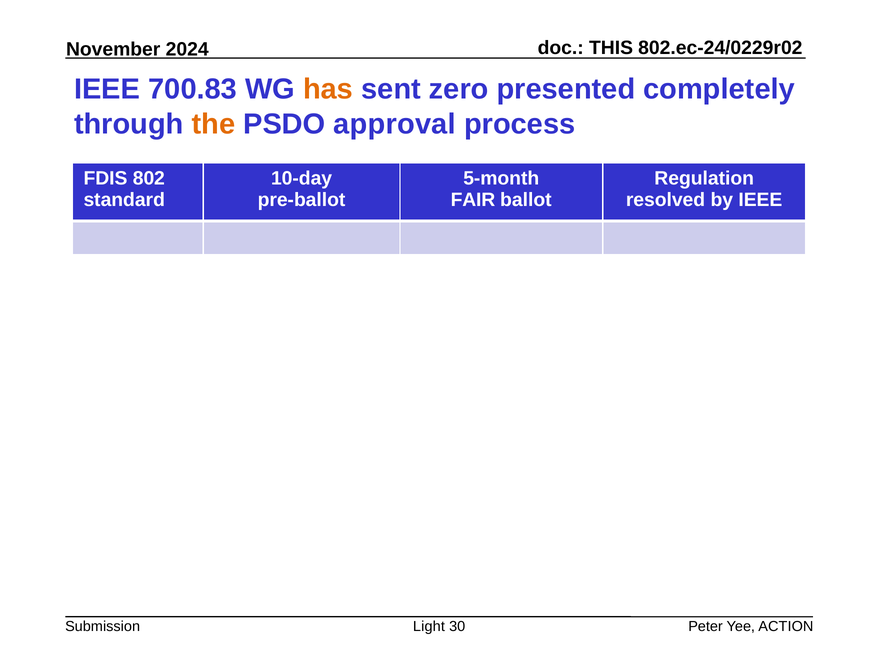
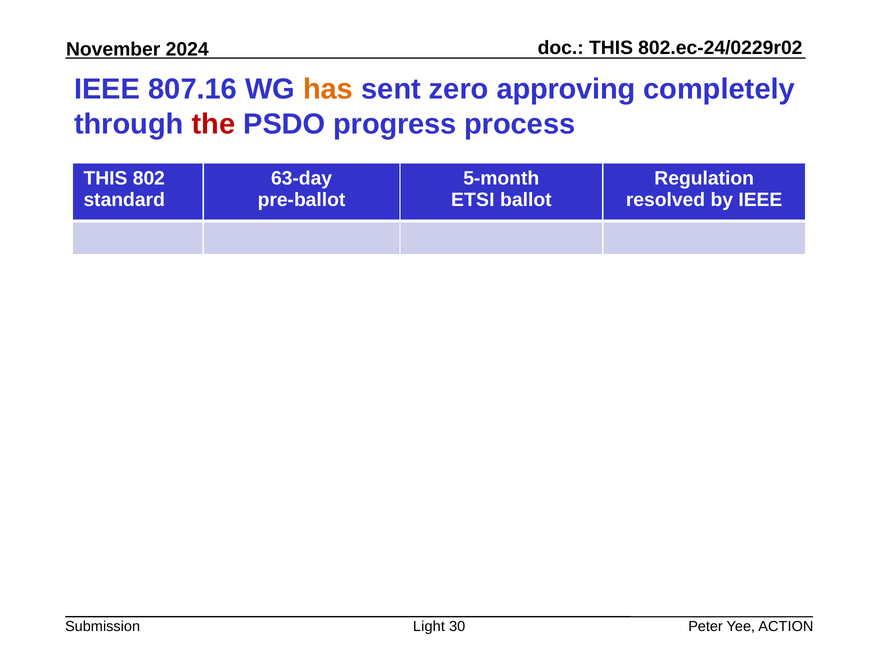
700.83: 700.83 -> 807.16
presented: presented -> approving
the colour: orange -> red
approval: approval -> progress
FDIS at (105, 178): FDIS -> THIS
10-day: 10-day -> 63-day
FAIR: FAIR -> ETSI
